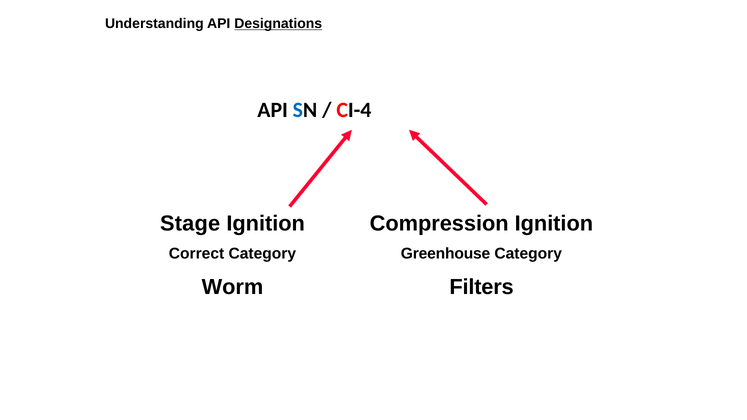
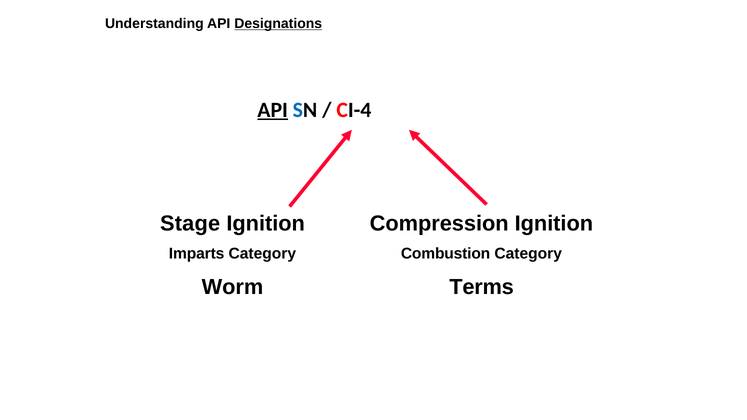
API at (273, 110) underline: none -> present
Correct: Correct -> Imparts
Greenhouse: Greenhouse -> Combustion
Filters: Filters -> Terms
